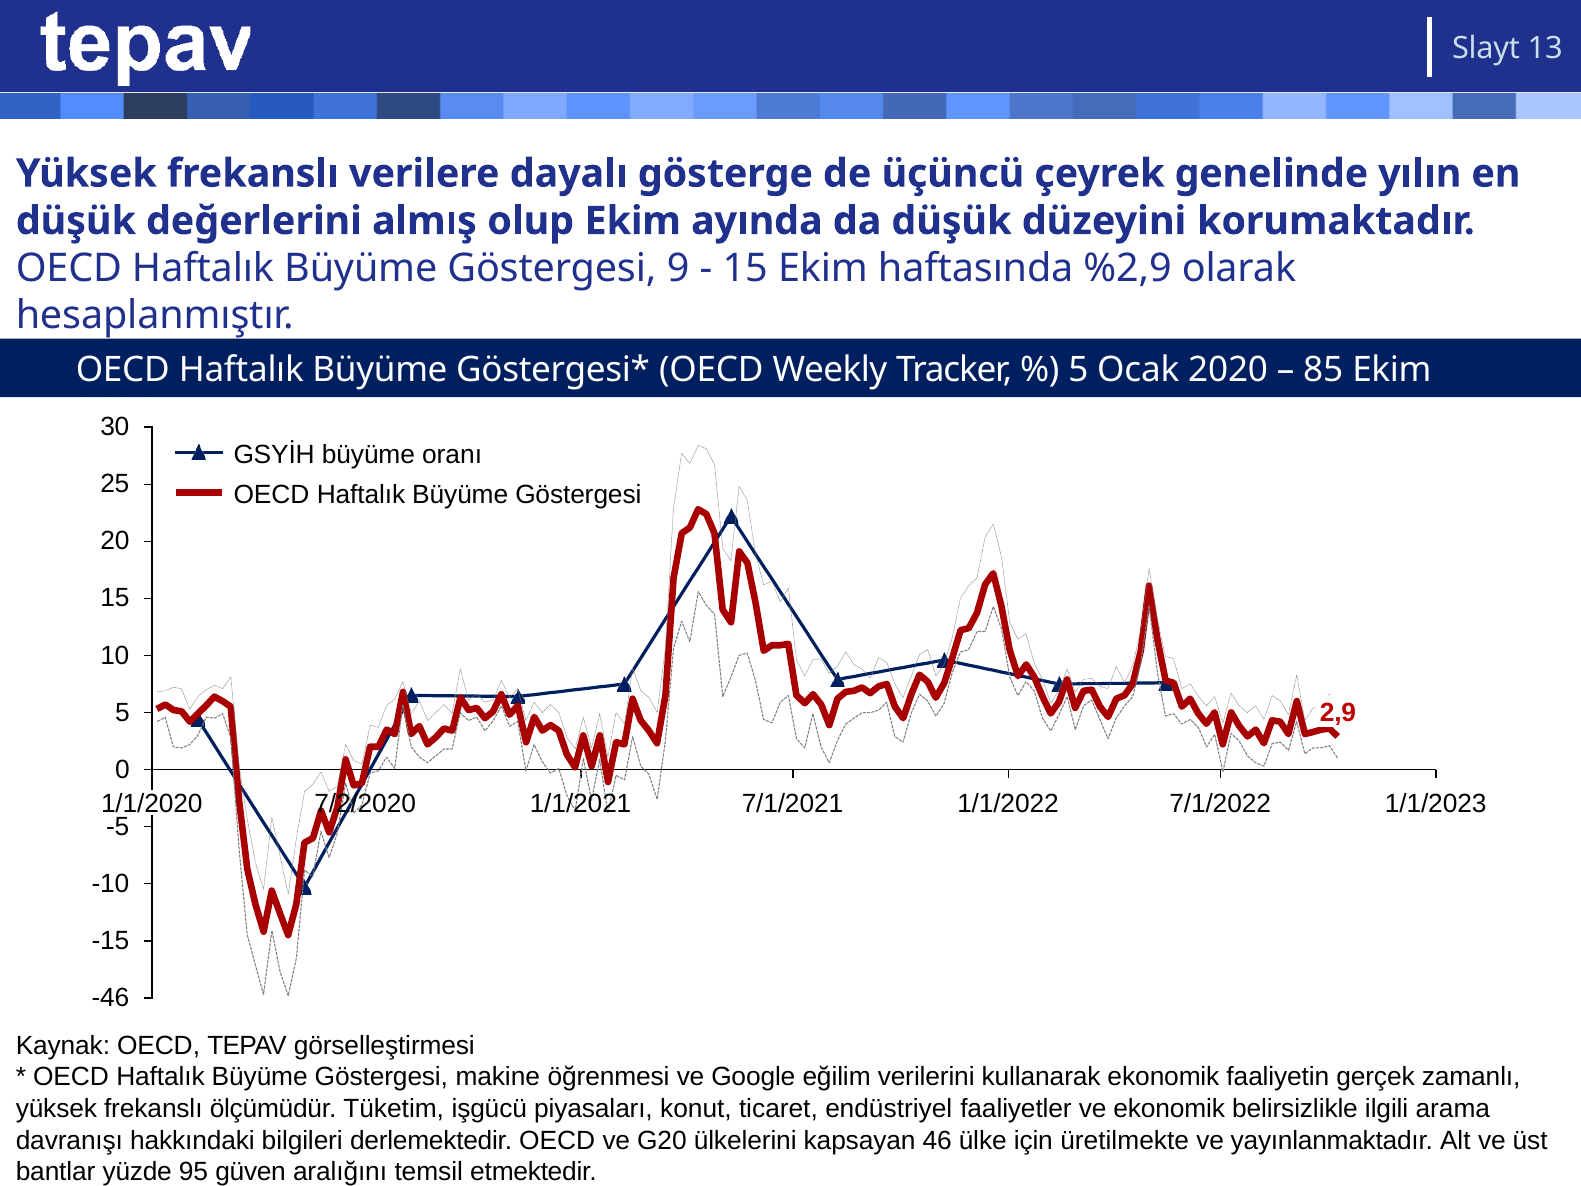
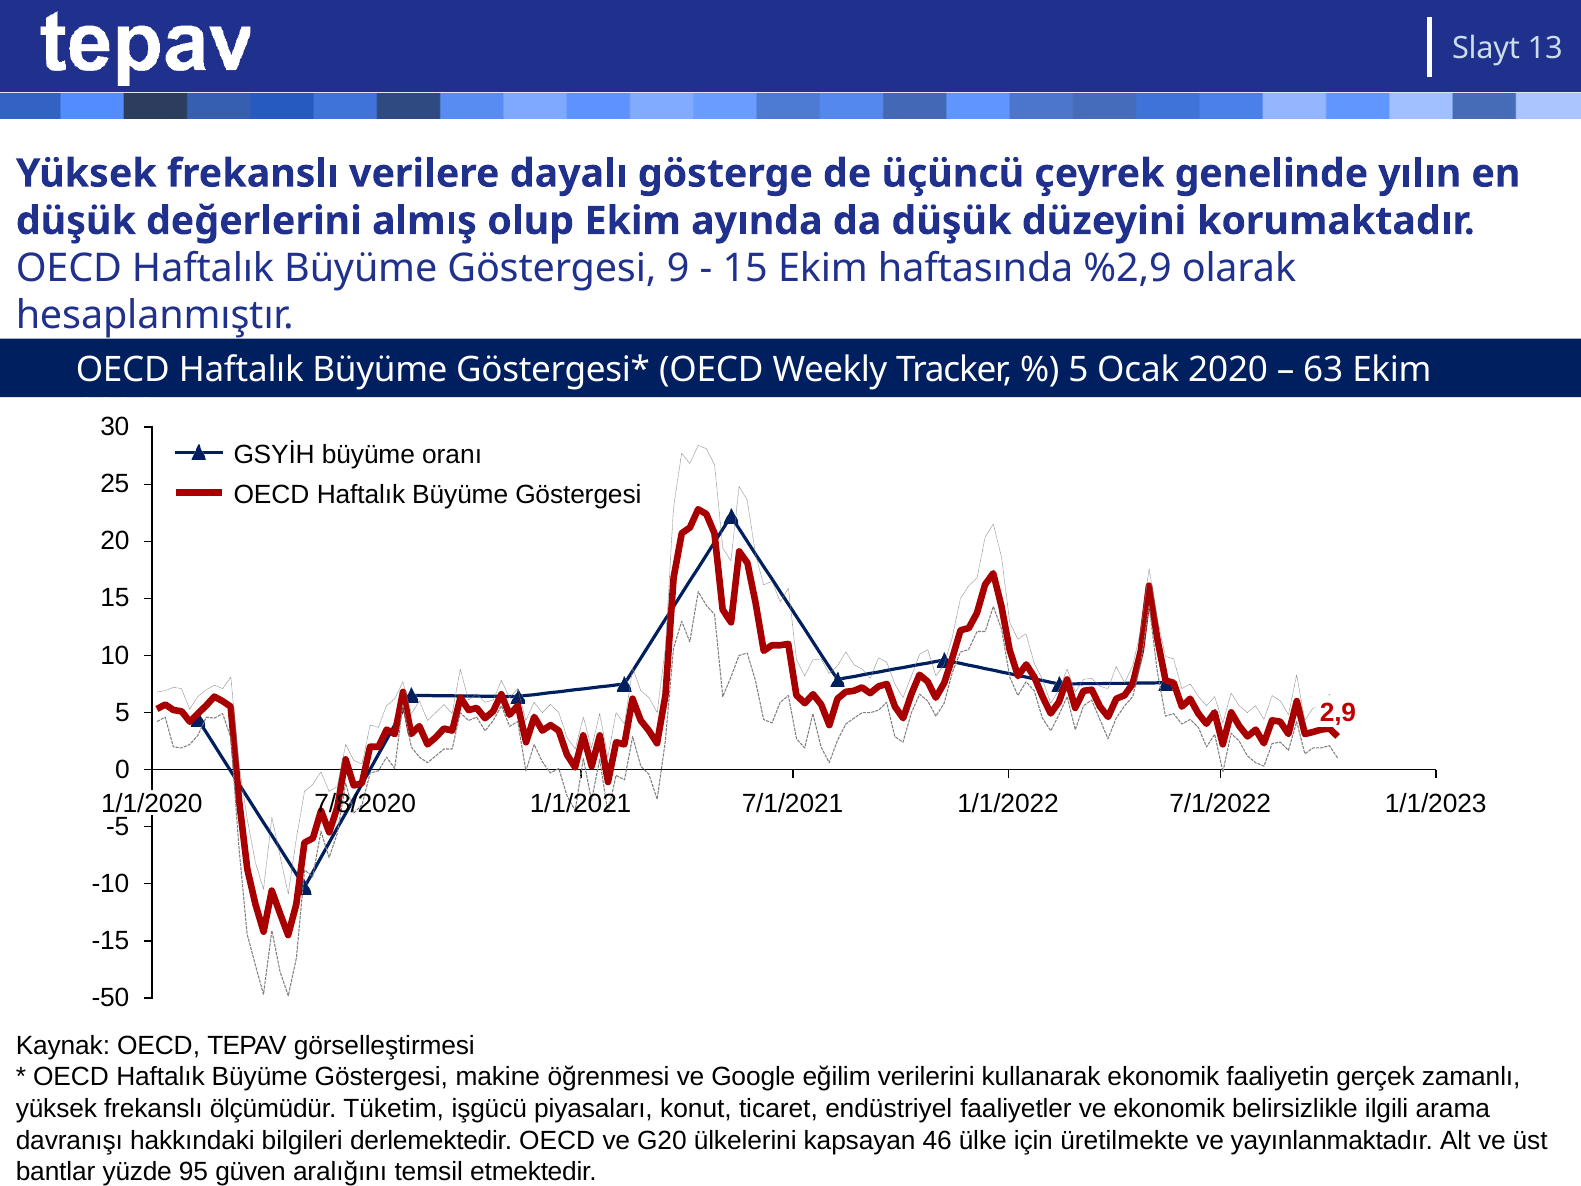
85: 85 -> 63
7/2/2020: 7/2/2020 -> 7/8/2020
-46: -46 -> -50
